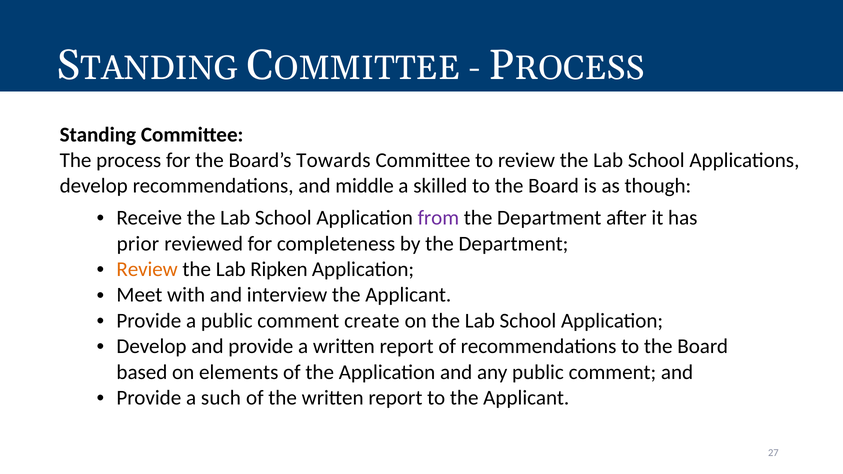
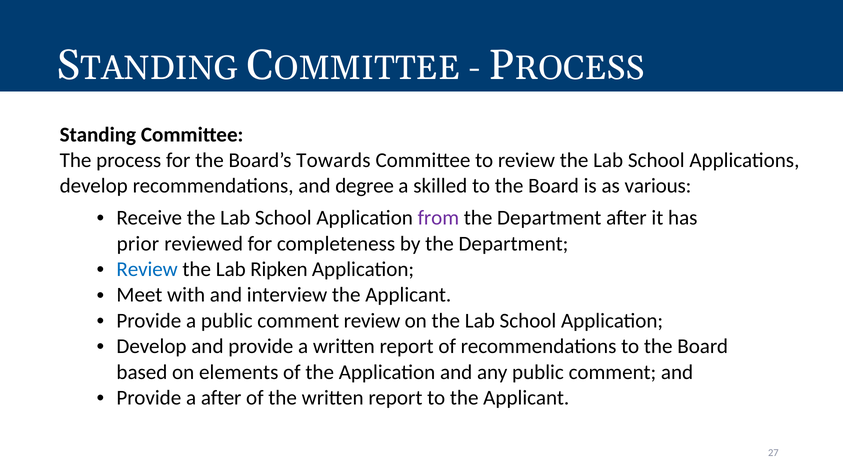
middle: middle -> degree
though: though -> various
Review at (147, 269) colour: orange -> blue
comment create: create -> review
a such: such -> after
